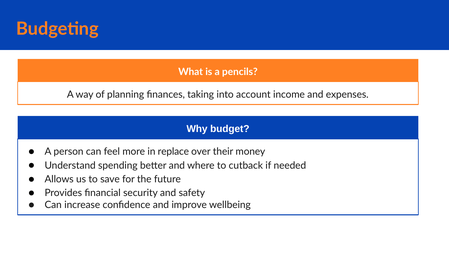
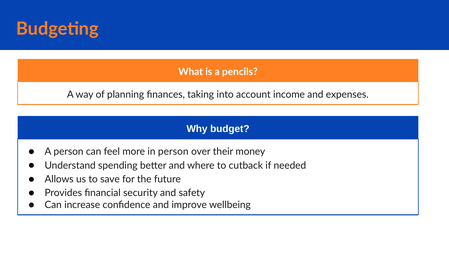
in replace: replace -> person
